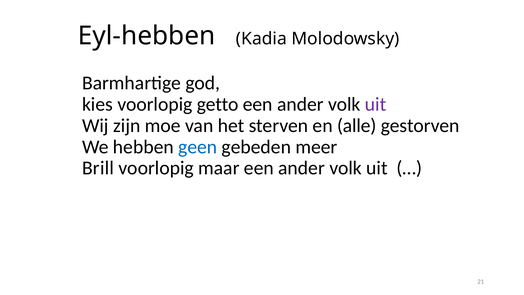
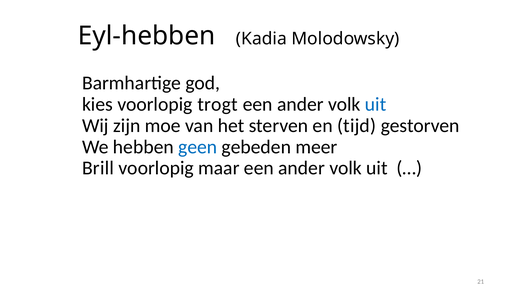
getto: getto -> trogt
uit at (376, 104) colour: purple -> blue
alle: alle -> tijd
